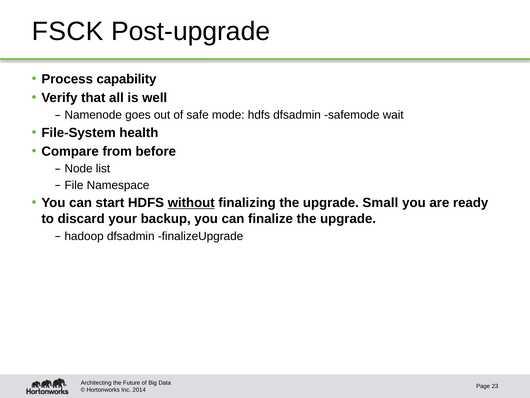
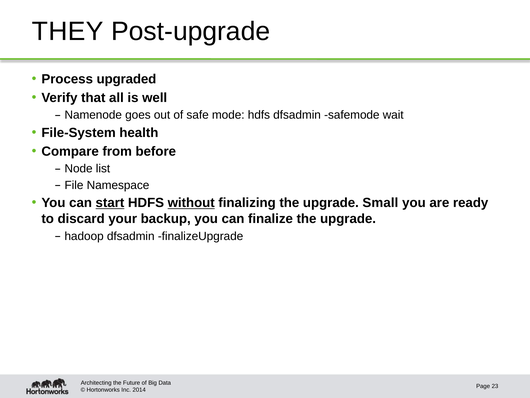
FSCK: FSCK -> THEY
capability: capability -> upgraded
start underline: none -> present
